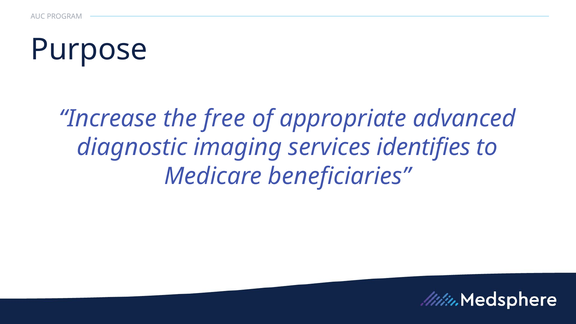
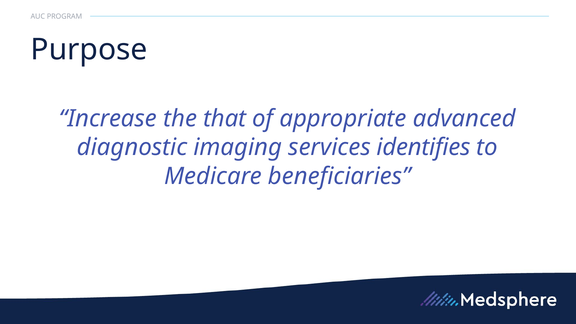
free: free -> that
